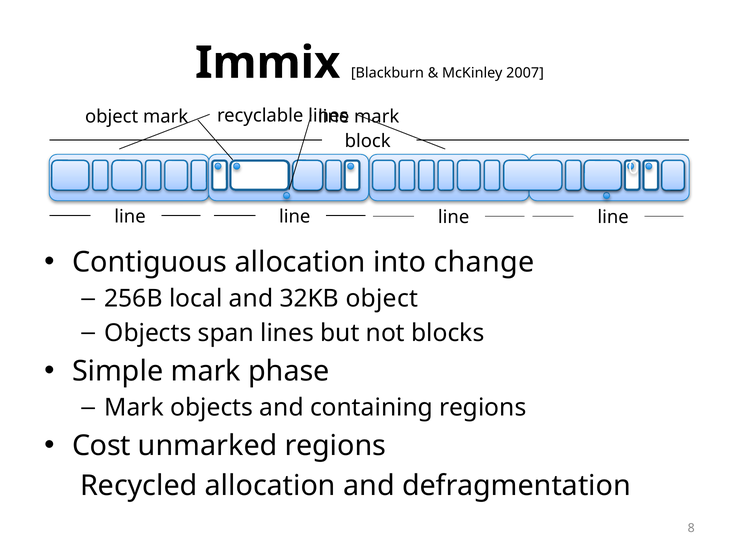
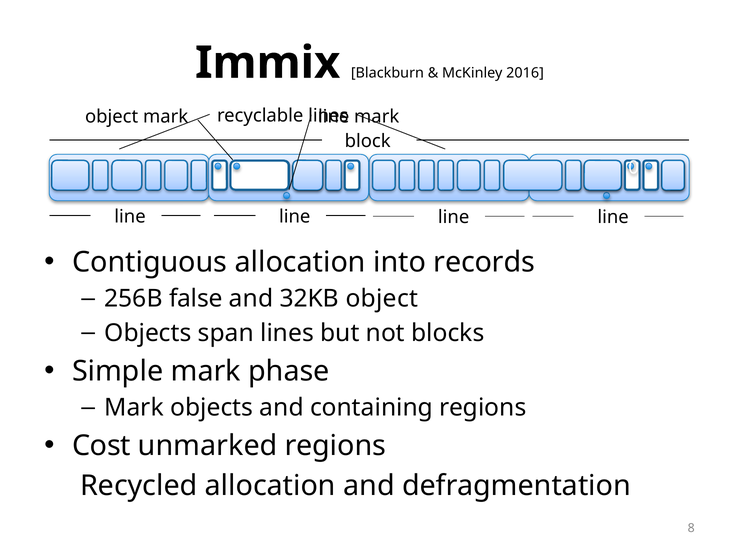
2007: 2007 -> 2016
change: change -> records
local: local -> false
